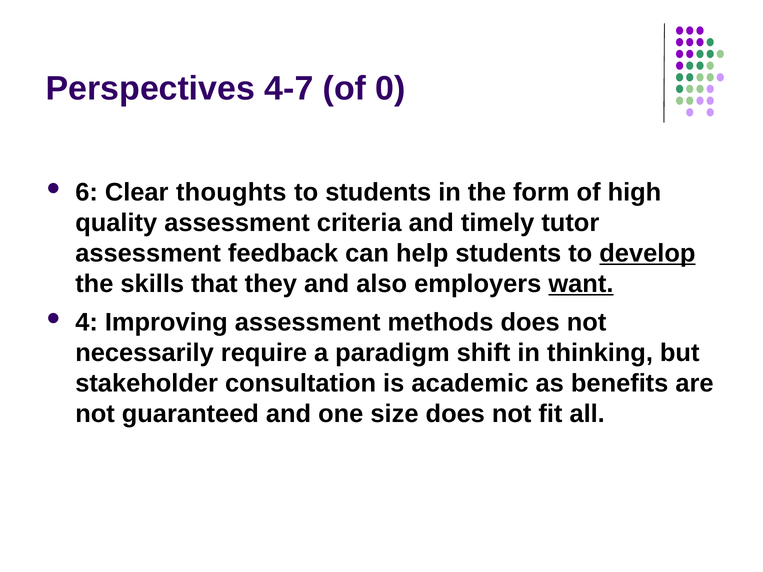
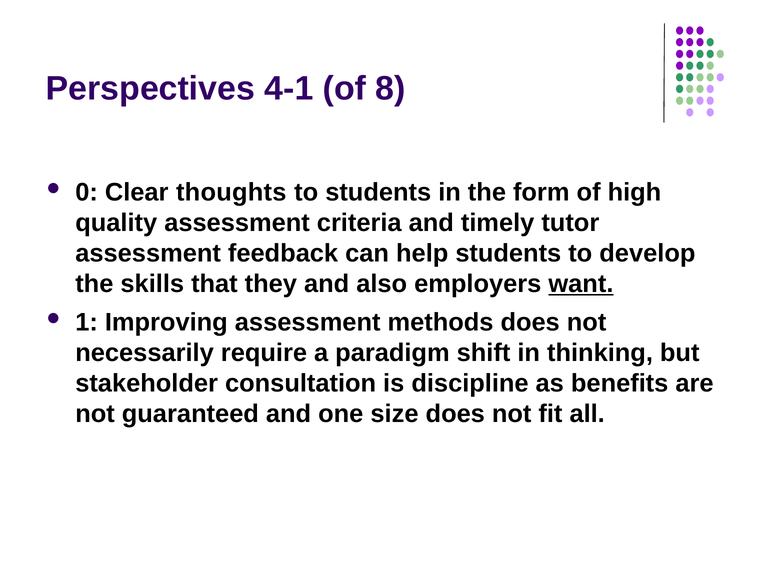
4-7: 4-7 -> 4-1
0: 0 -> 8
6: 6 -> 0
develop underline: present -> none
4: 4 -> 1
academic: academic -> discipline
